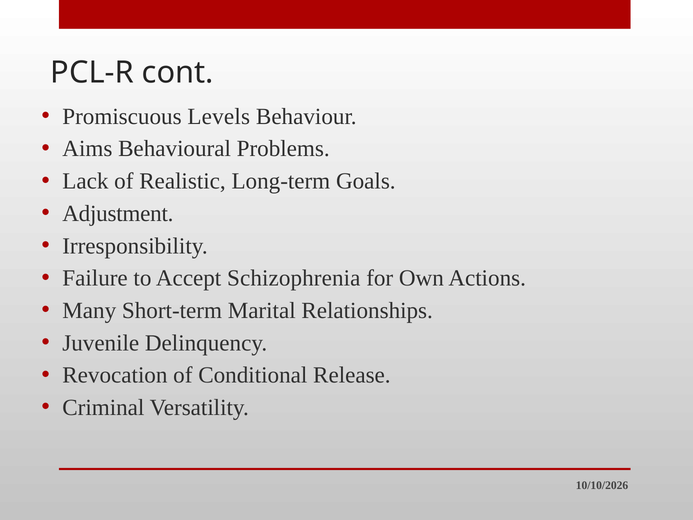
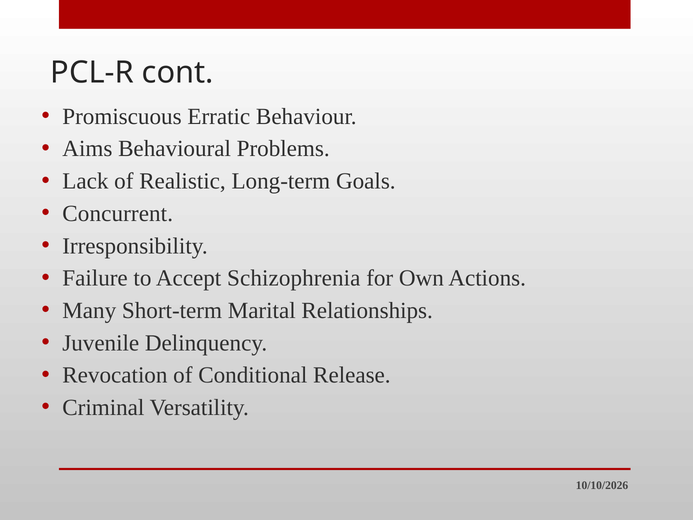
Levels: Levels -> Erratic
Adjustment: Adjustment -> Concurrent
